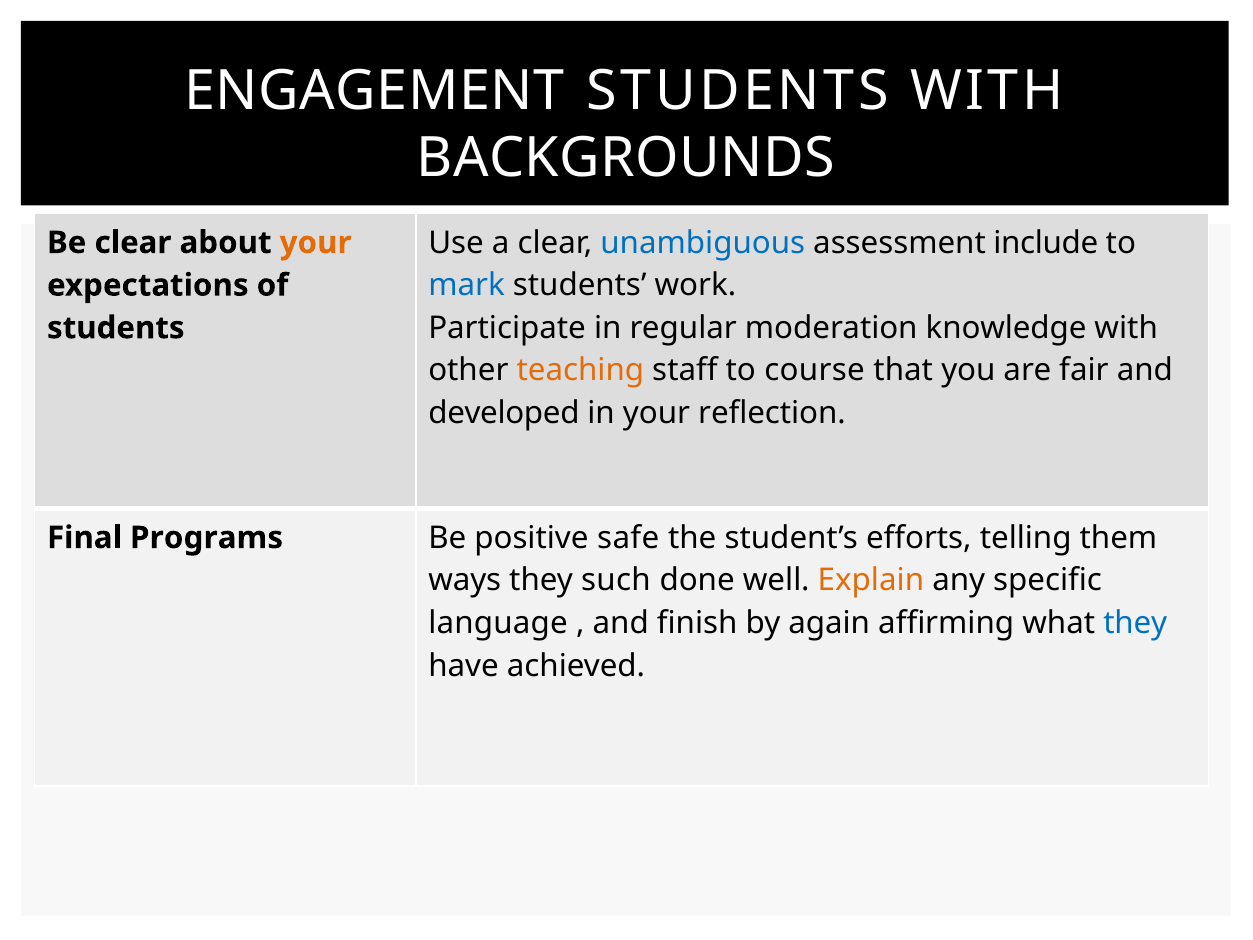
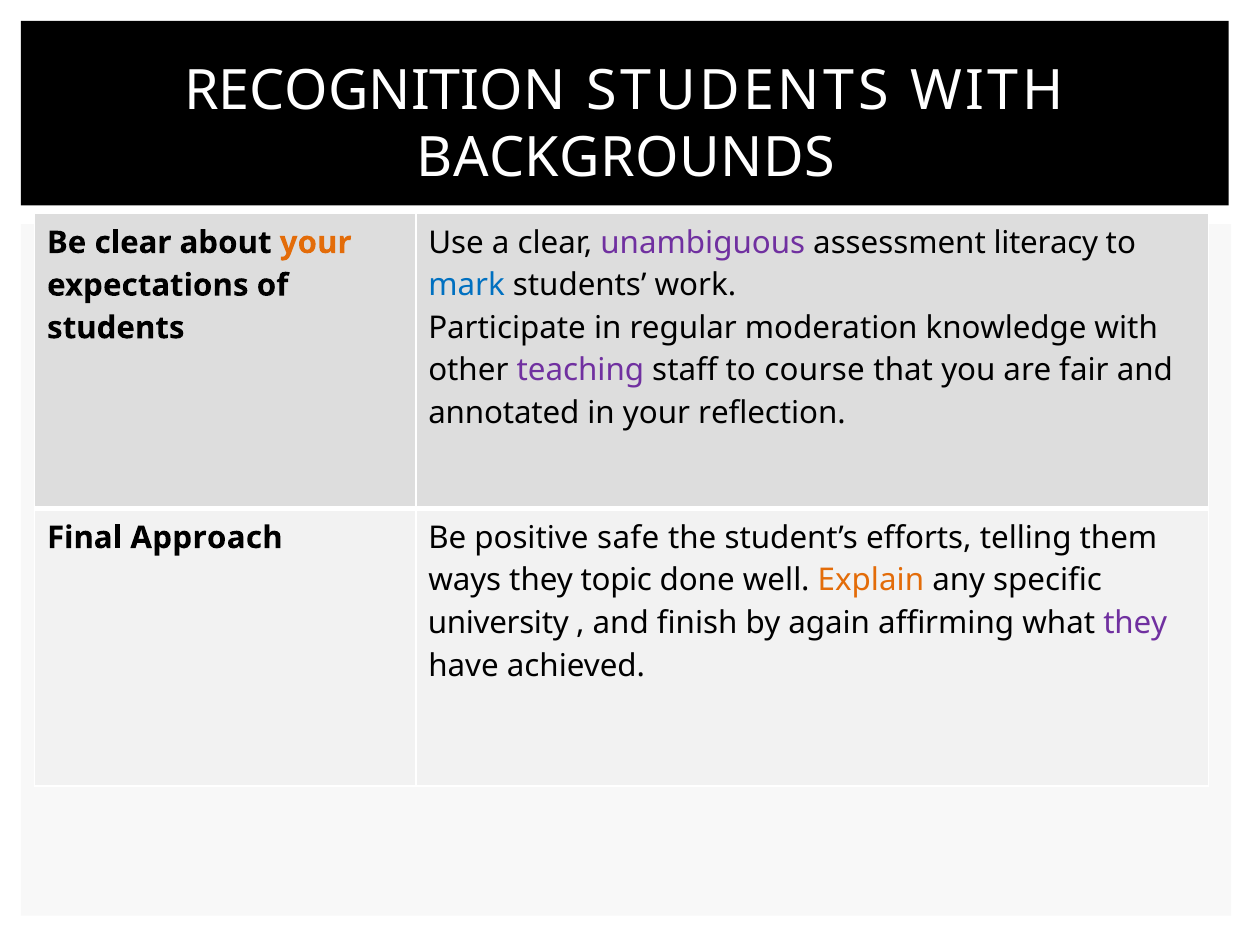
ENGAGEMENT: ENGAGEMENT -> RECOGNITION
unambiguous colour: blue -> purple
include: include -> literacy
teaching colour: orange -> purple
developed: developed -> annotated
Programs: Programs -> Approach
such: such -> topic
language: language -> university
they at (1135, 623) colour: blue -> purple
